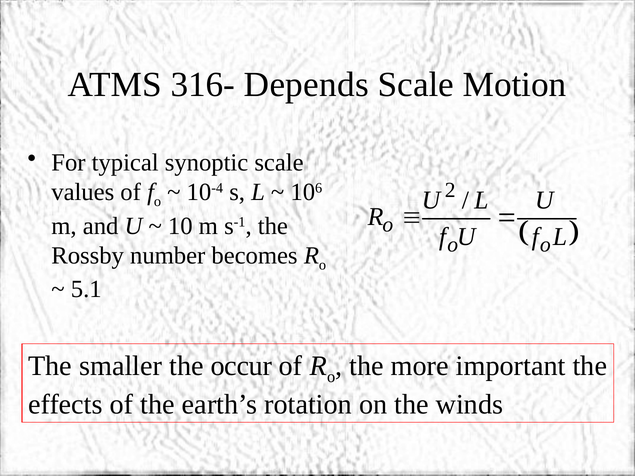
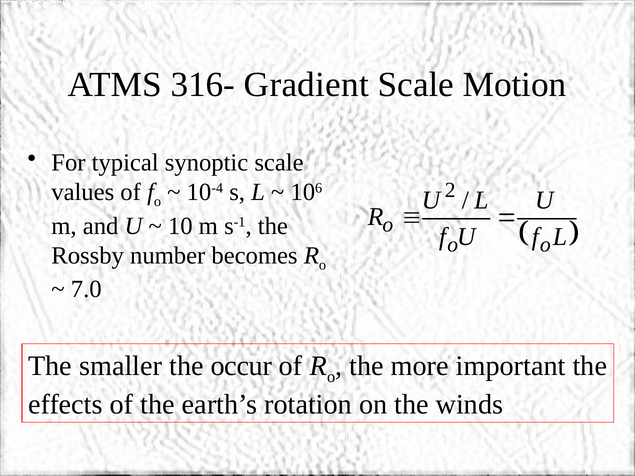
Depends: Depends -> Gradient
5.1: 5.1 -> 7.0
